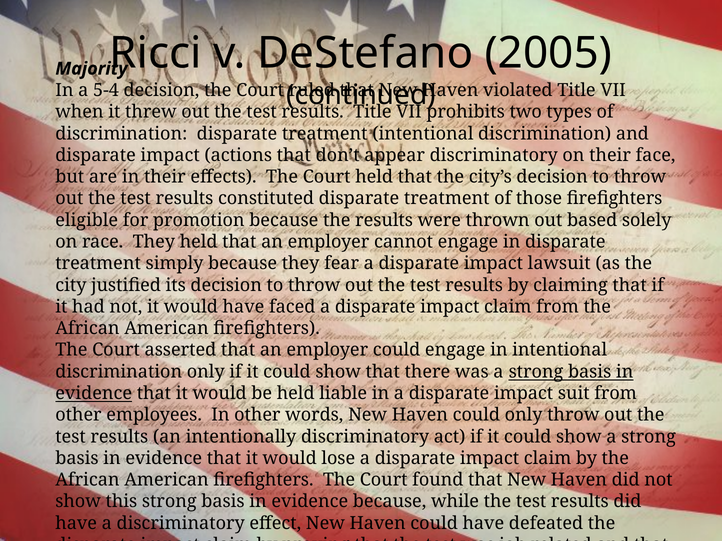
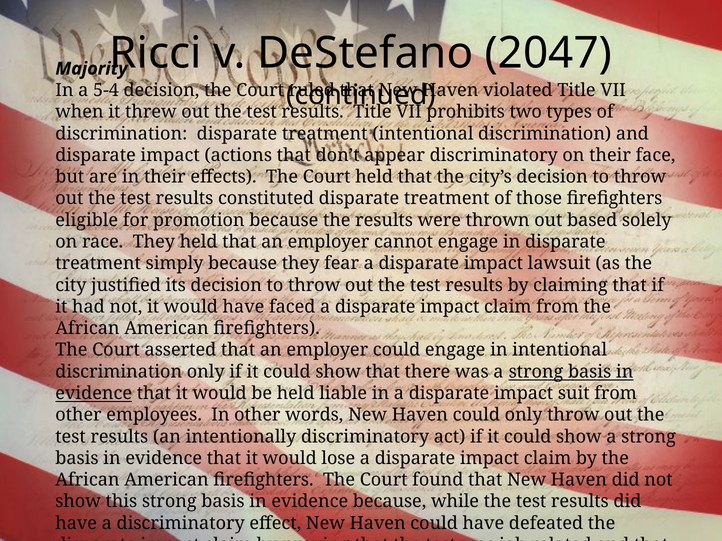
2005: 2005 -> 2047
